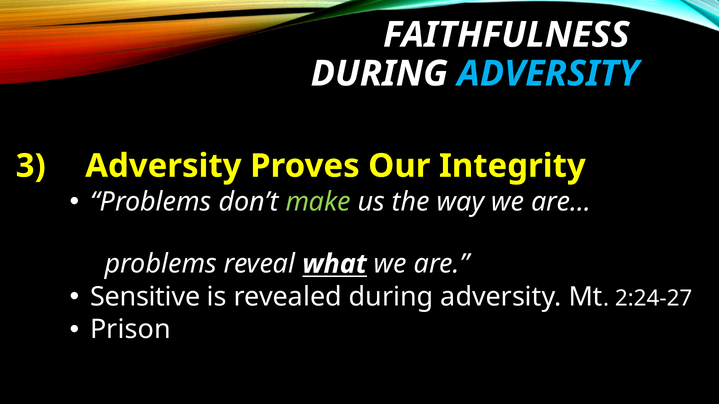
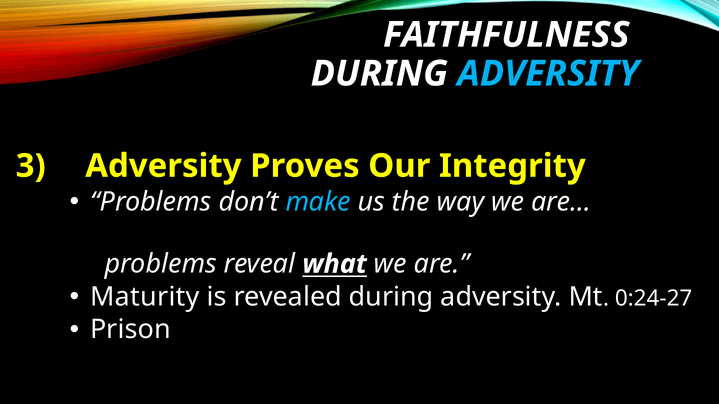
make colour: light green -> light blue
Sensitive: Sensitive -> Maturity
2:24-27: 2:24-27 -> 0:24-27
